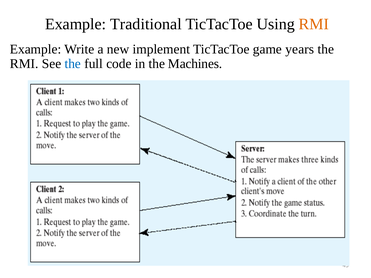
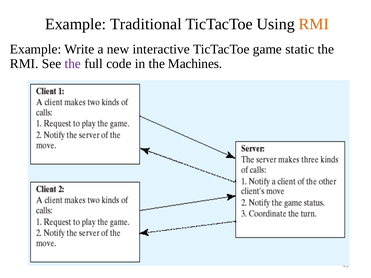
implement: implement -> interactive
years: years -> static
the at (73, 64) colour: blue -> purple
